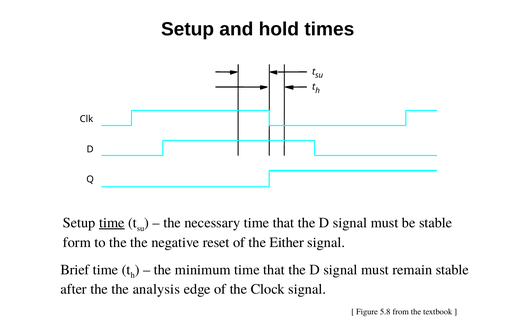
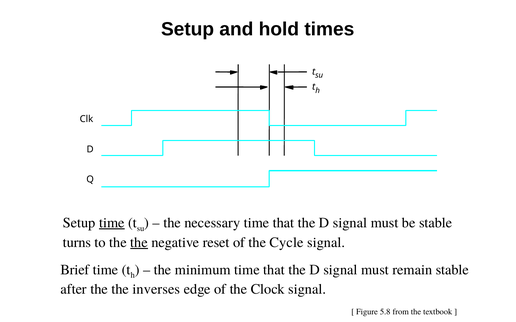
form: form -> turns
the at (139, 243) underline: none -> present
Either: Either -> Cycle
analysis: analysis -> inverses
